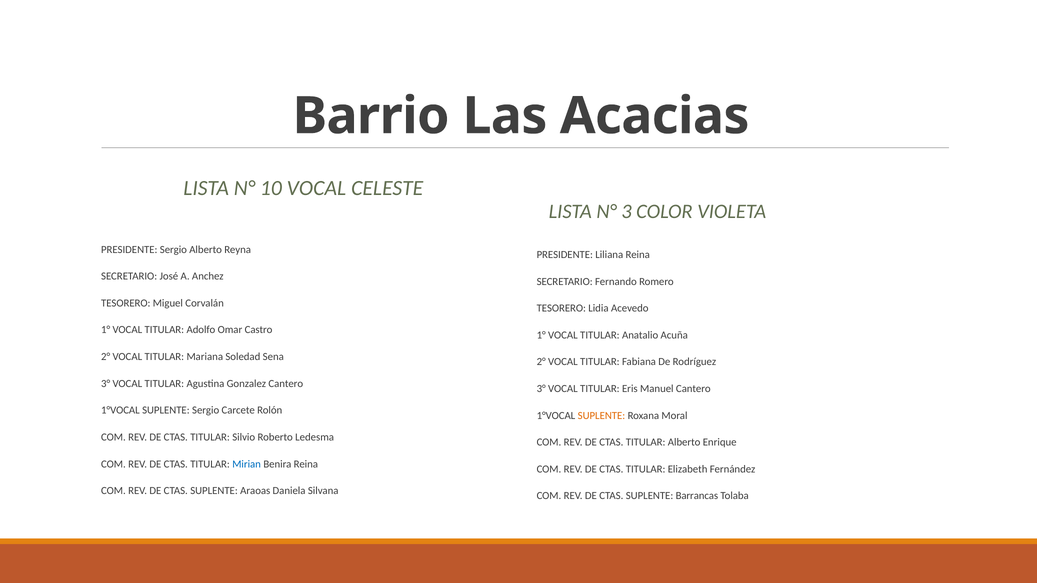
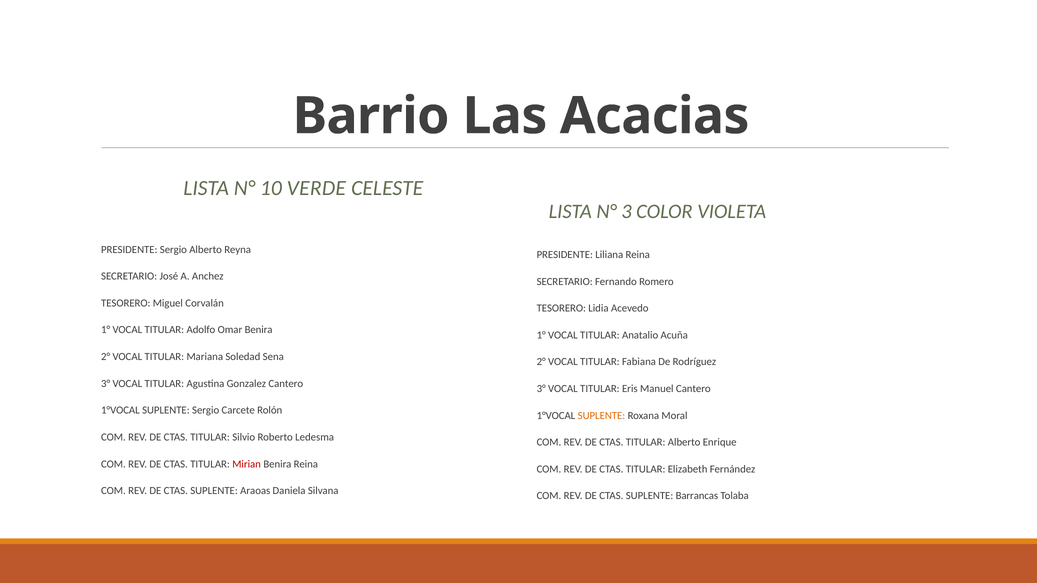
10 VOCAL: VOCAL -> VERDE
Omar Castro: Castro -> Benira
Mirian colour: blue -> red
